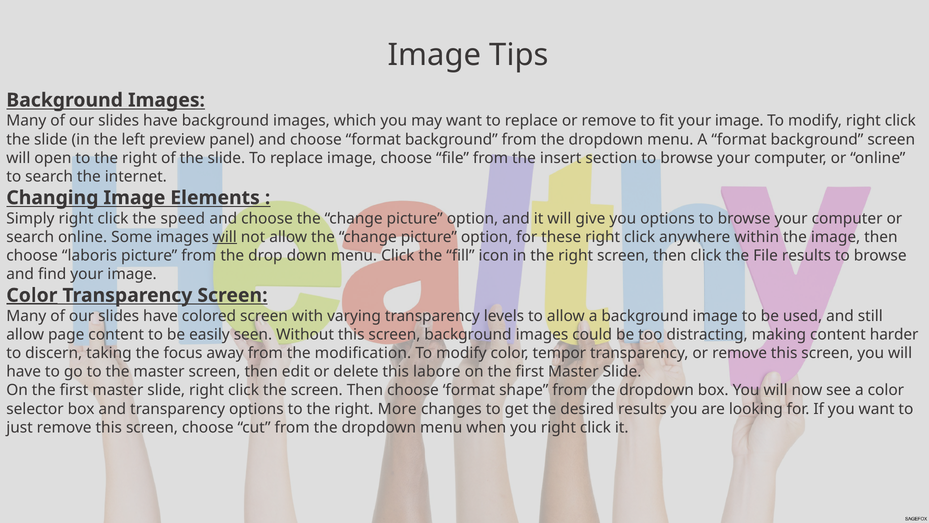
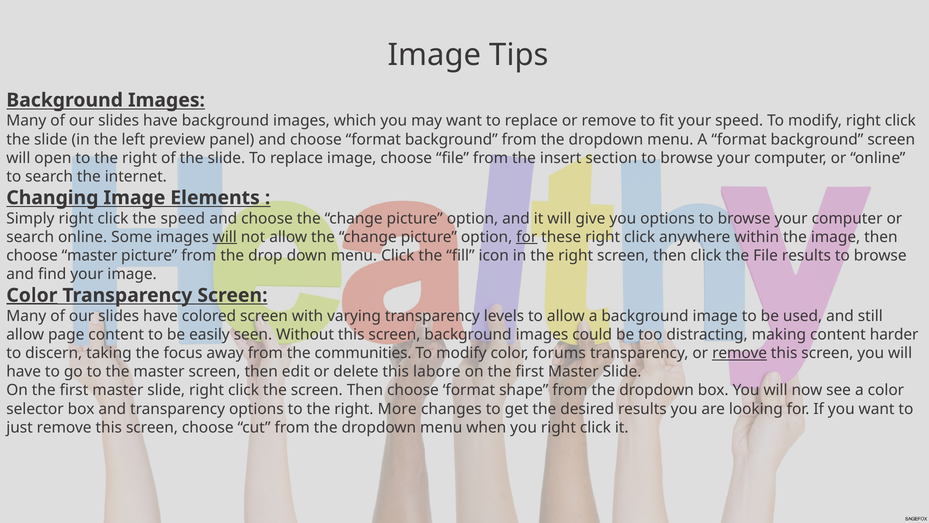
fit your image: image -> speed
for at (527, 237) underline: none -> present
choose laboris: laboris -> master
modification: modification -> communities
tempor: tempor -> forums
remove at (740, 353) underline: none -> present
